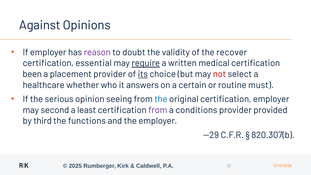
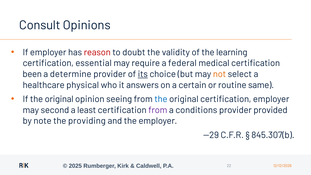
Against: Against -> Consult
reason colour: purple -> red
recover: recover -> learning
require underline: present -> none
written: written -> federal
placement: placement -> determine
not colour: red -> orange
whether: whether -> physical
must: must -> same
If the serious: serious -> original
third: third -> note
functions: functions -> providing
820.307(b: 820.307(b -> 845.307(b
